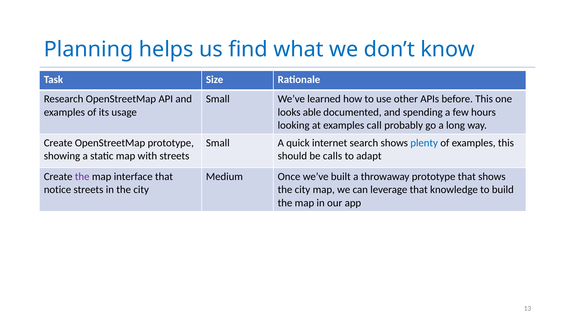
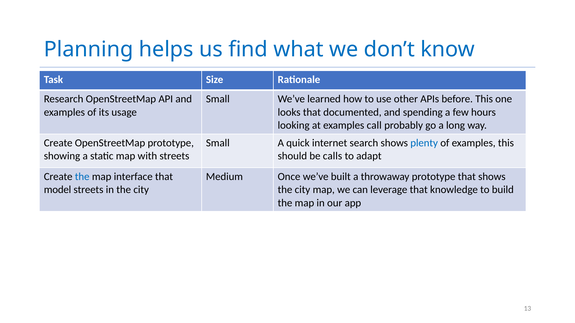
looks able: able -> that
the at (82, 177) colour: purple -> blue
notice: notice -> model
